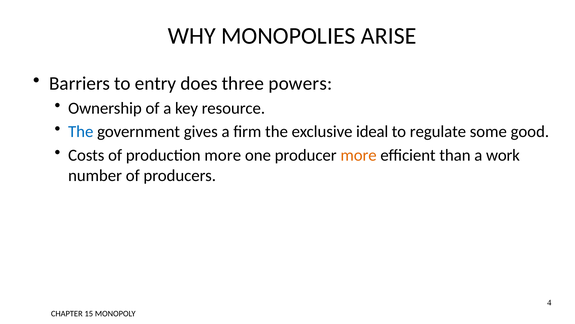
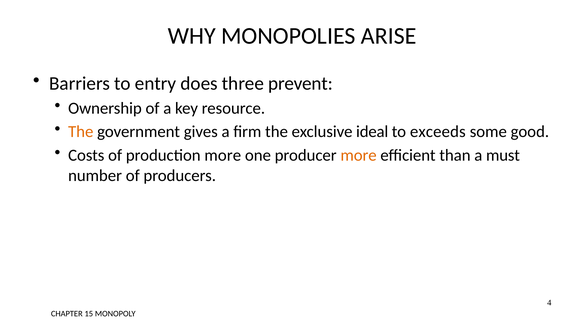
powers: powers -> prevent
The at (81, 132) colour: blue -> orange
regulate: regulate -> exceeds
work: work -> must
